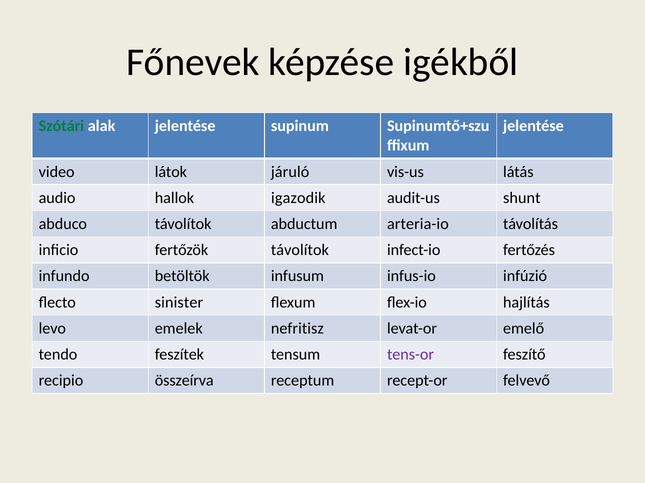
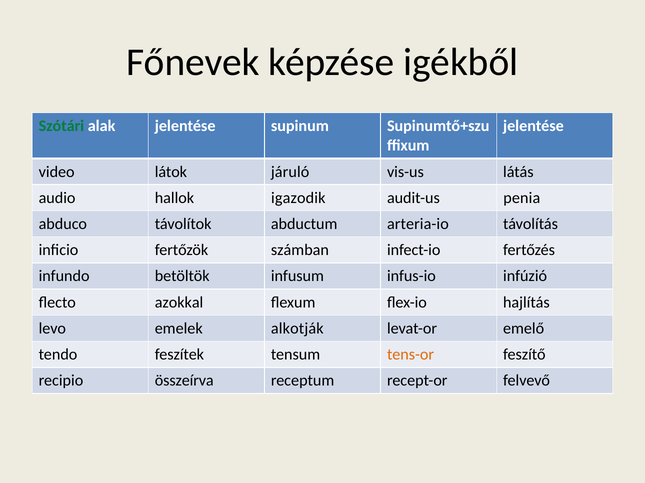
shunt: shunt -> penia
fertőzök távolítok: távolítok -> számban
sinister: sinister -> azokkal
nefritisz: nefritisz -> alkotják
tens-or colour: purple -> orange
